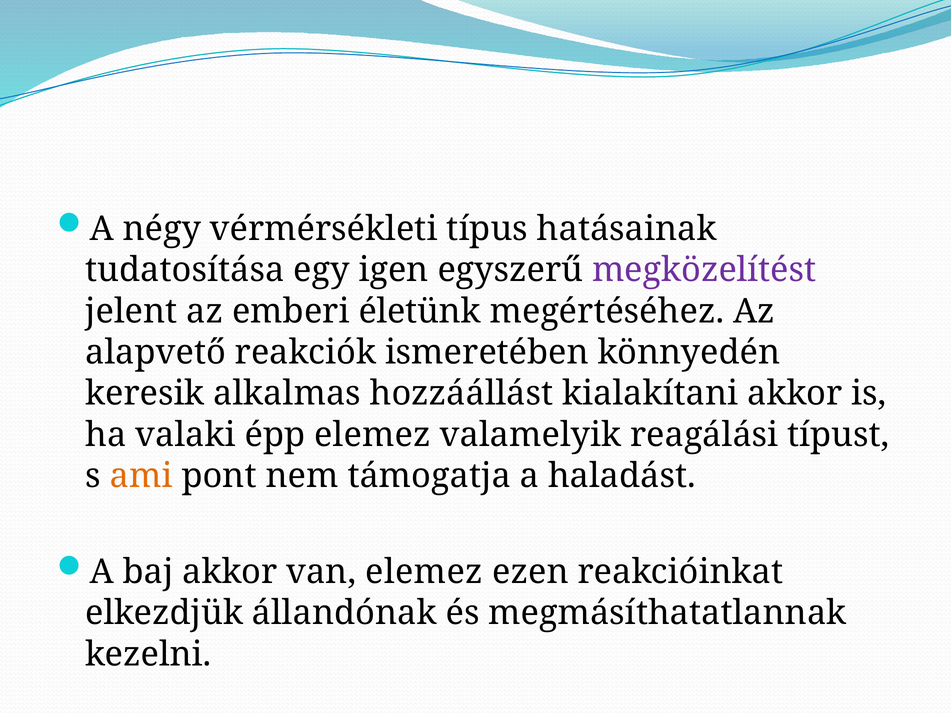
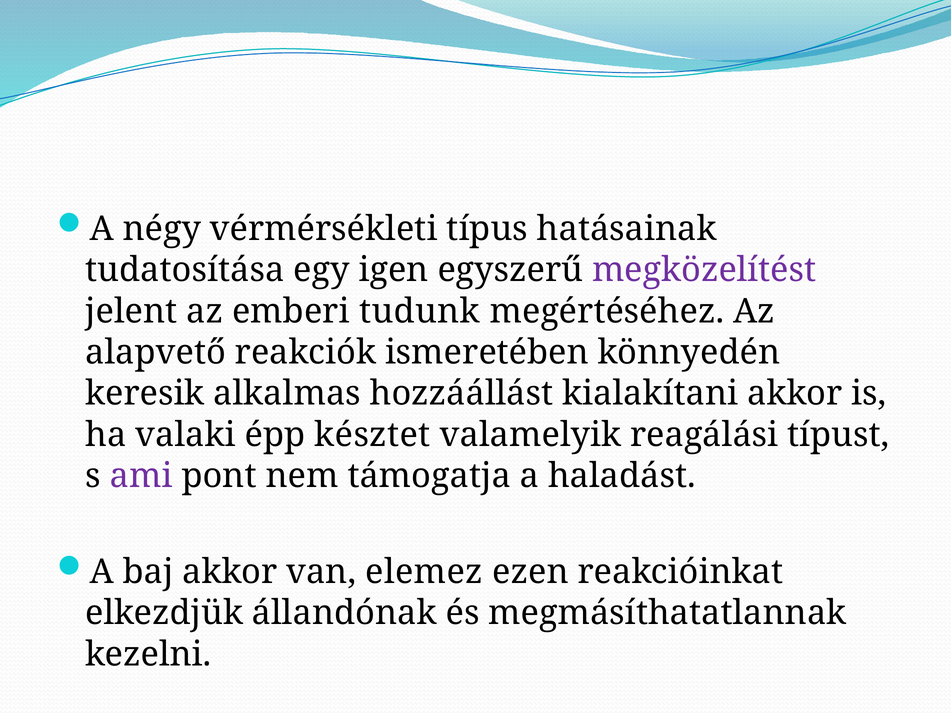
életünk: életünk -> tudunk
épp elemez: elemez -> késztet
ami colour: orange -> purple
